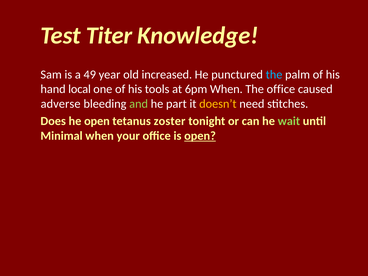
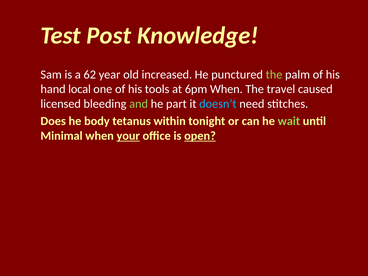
Titer: Titer -> Post
49: 49 -> 62
the at (274, 74) colour: light blue -> light green
The office: office -> travel
adverse: adverse -> licensed
doesn’t colour: yellow -> light blue
he open: open -> body
zoster: zoster -> within
your underline: none -> present
